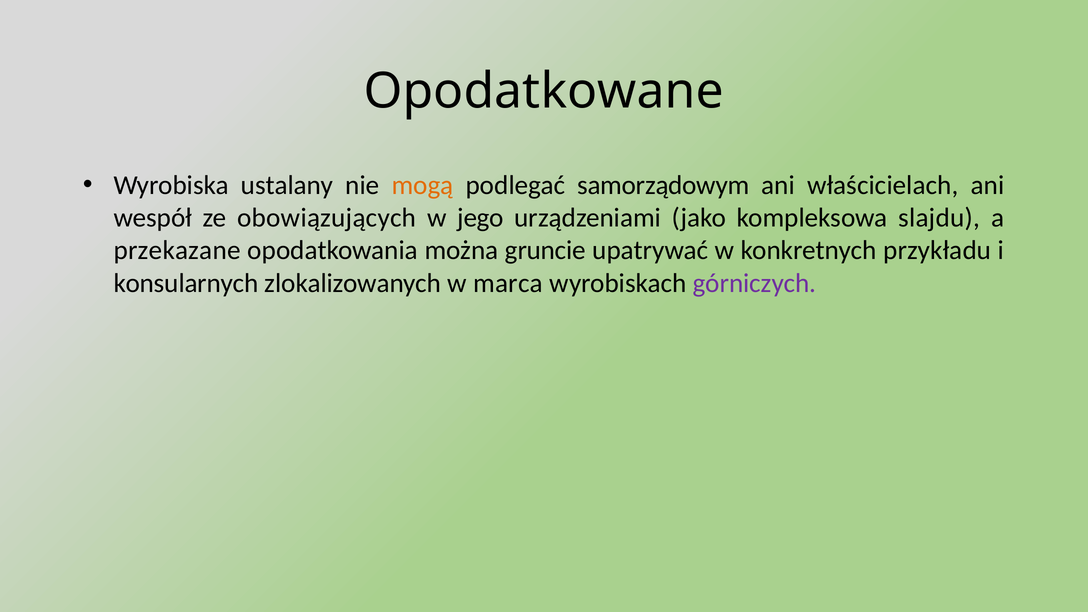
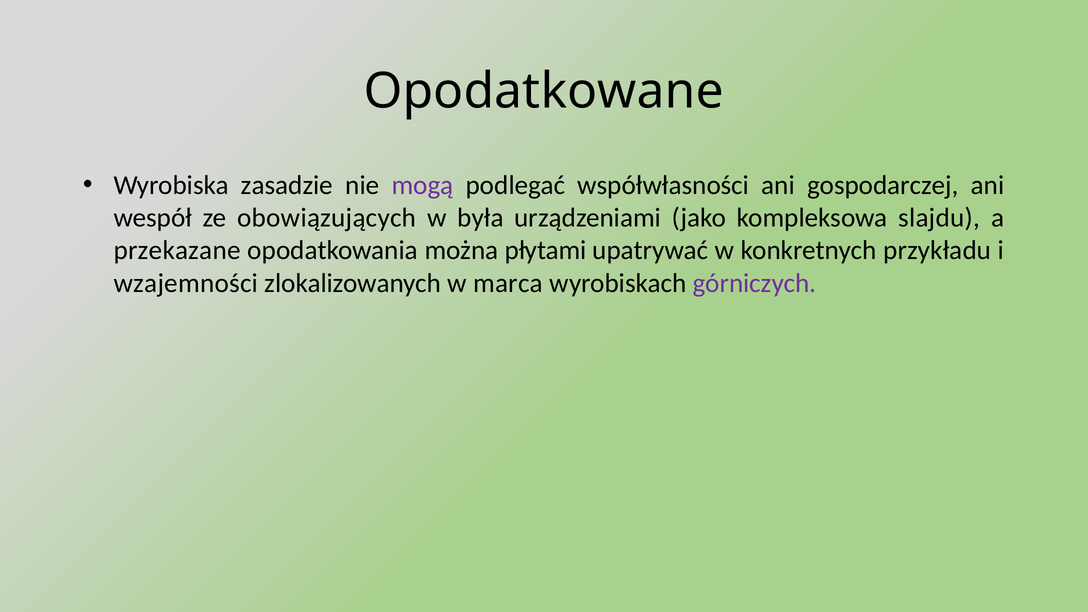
ustalany: ustalany -> zasadzie
mogą colour: orange -> purple
samorządowym: samorządowym -> współwłasności
właścicielach: właścicielach -> gospodarczej
jego: jego -> była
gruncie: gruncie -> płytami
konsularnych: konsularnych -> wzajemności
